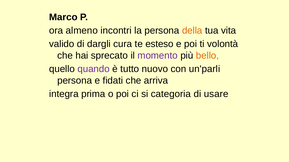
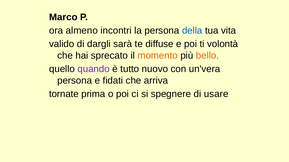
della colour: orange -> blue
cura: cura -> sarà
esteso: esteso -> diffuse
momento colour: purple -> orange
un'parli: un'parli -> un'vera
integra: integra -> tornate
categoria: categoria -> spegnere
